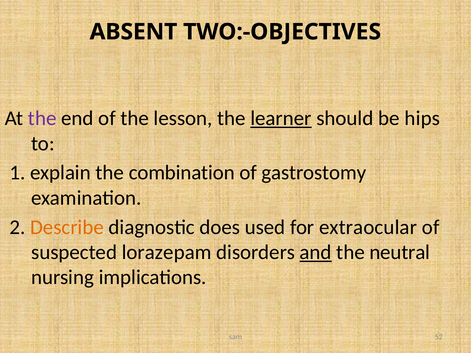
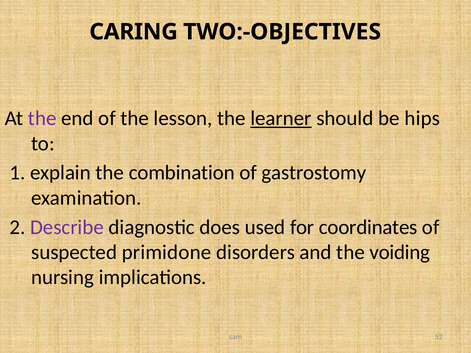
ABSENT: ABSENT -> CARING
Describe colour: orange -> purple
extraocular: extraocular -> coordinates
lorazepam: lorazepam -> primidone
and underline: present -> none
neutral: neutral -> voiding
